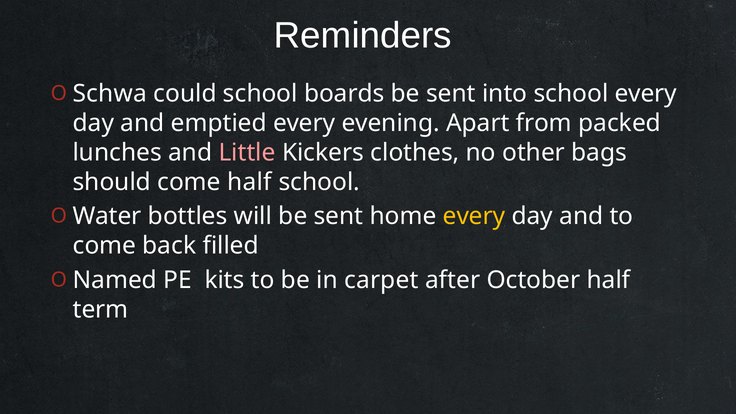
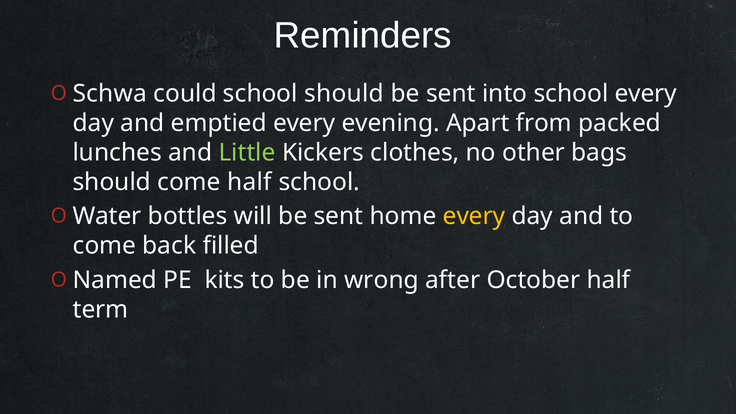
school boards: boards -> should
Little colour: pink -> light green
carpet: carpet -> wrong
